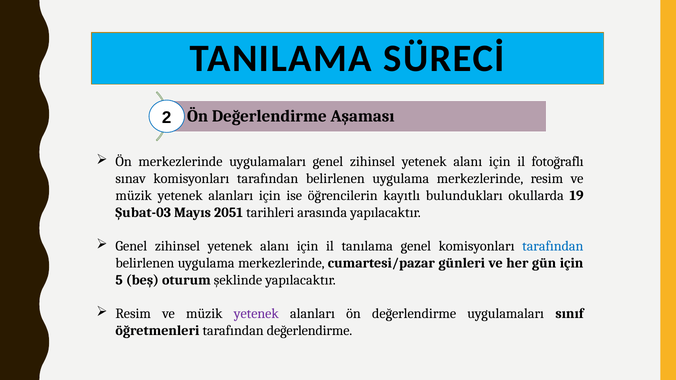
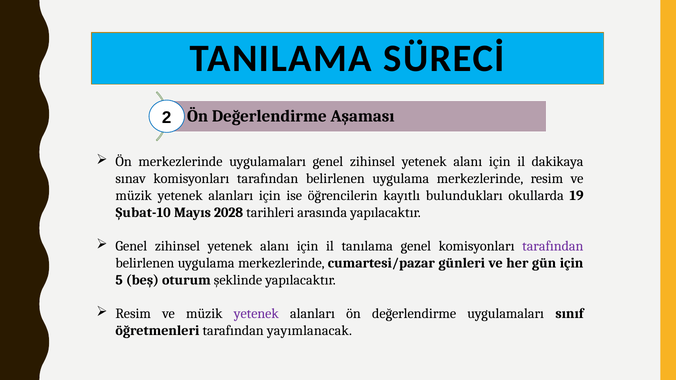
fotoğraflı: fotoğraflı -> dakikaya
Şubat-03: Şubat-03 -> Şubat-10
2051: 2051 -> 2028
tarafından at (553, 246) colour: blue -> purple
tarafından değerlendirme: değerlendirme -> yayımlanacak
